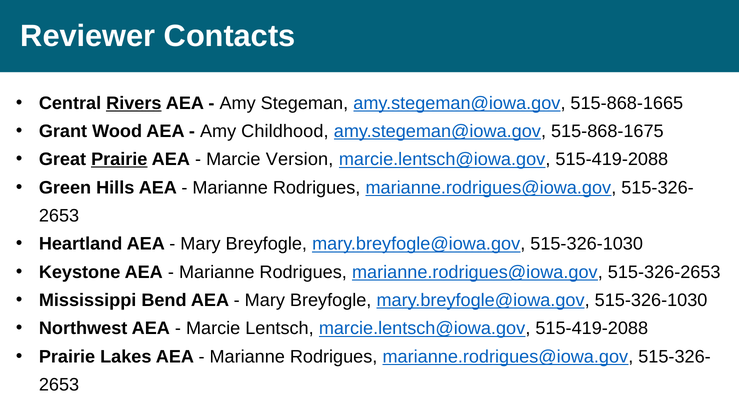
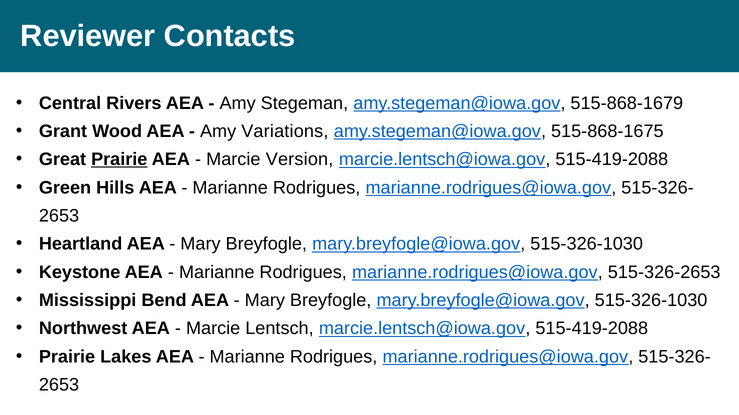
Rivers underline: present -> none
515-868-1665: 515-868-1665 -> 515-868-1679
Childhood: Childhood -> Variations
